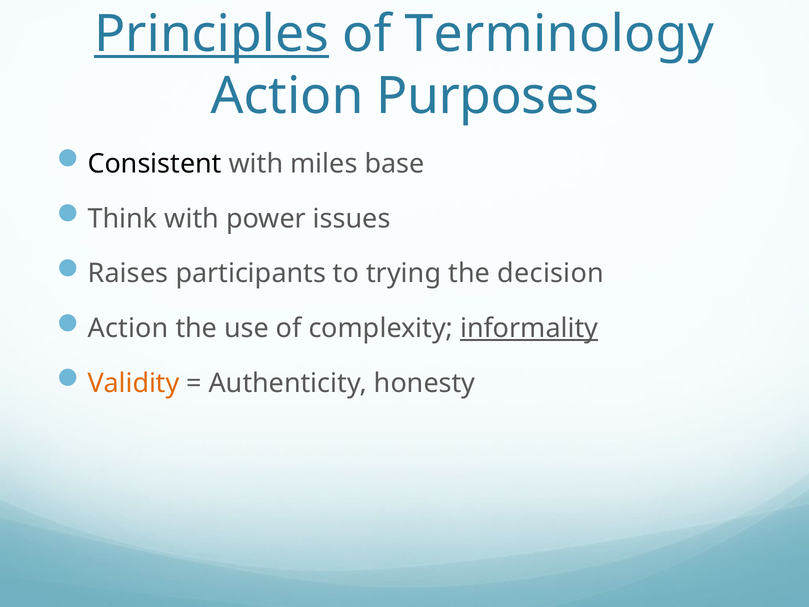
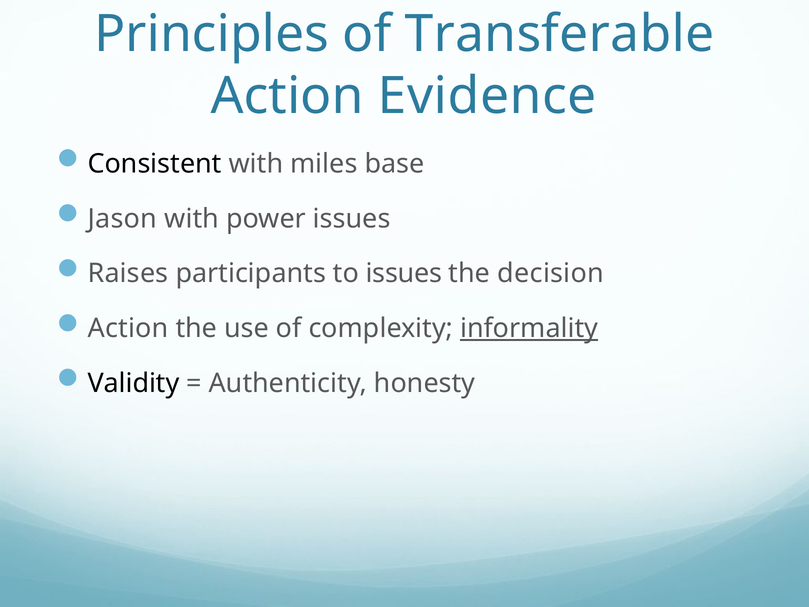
Principles underline: present -> none
Terminology: Terminology -> Transferable
Purposes: Purposes -> Evidence
Think: Think -> Jason
to trying: trying -> issues
Validity colour: orange -> black
